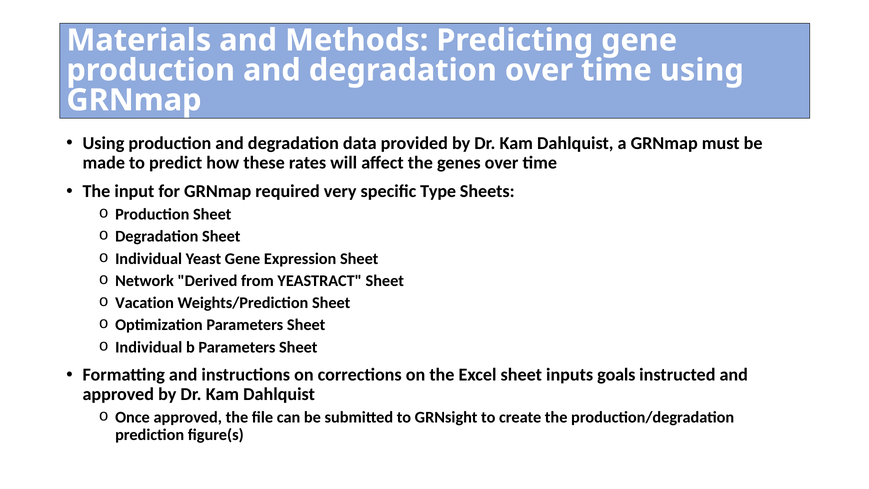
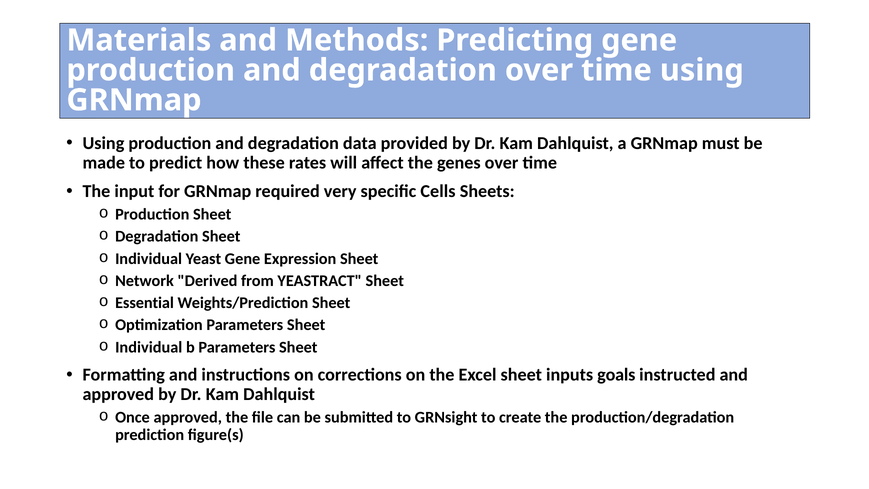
Type: Type -> Cells
Vacation: Vacation -> Essential
